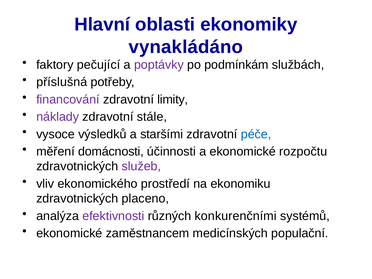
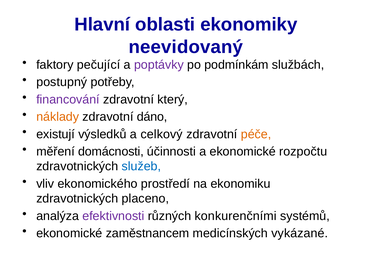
vynakládáno: vynakládáno -> neevidovaný
příslušná: příslušná -> postupný
limity: limity -> který
náklady colour: purple -> orange
stále: stále -> dáno
vysoce: vysoce -> existují
staršími: staršími -> celkový
péče colour: blue -> orange
služeb colour: purple -> blue
populační: populační -> vykázané
